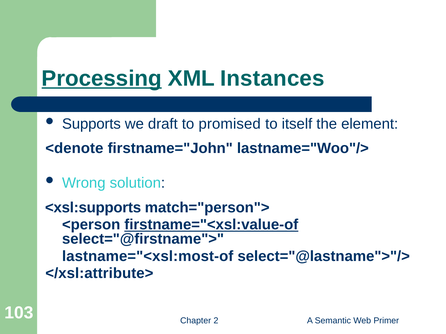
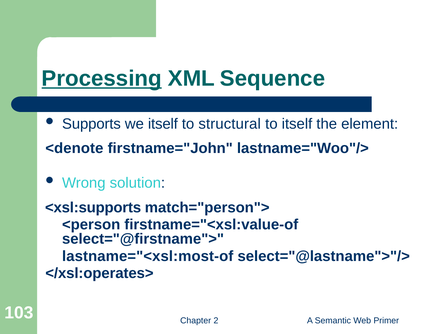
Instances: Instances -> Sequence
we draft: draft -> itself
promised: promised -> structural
firstname="<xsl:value-of underline: present -> none
</xsl:attribute>: </xsl:attribute> -> </xsl:operates>
